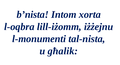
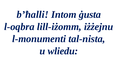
b’nista: b’nista -> b’ħalli
xorta: xorta -> ġusta
għalik: għalik -> wliedu
